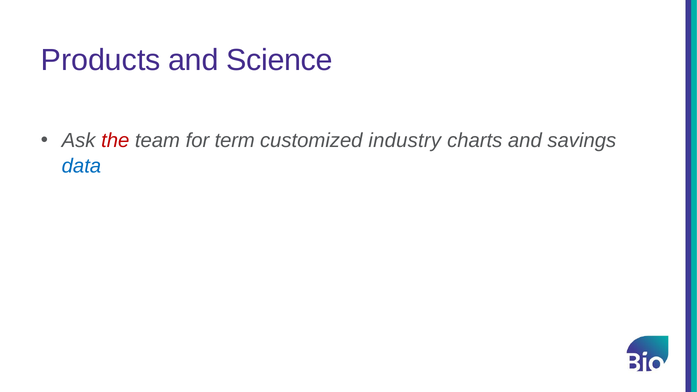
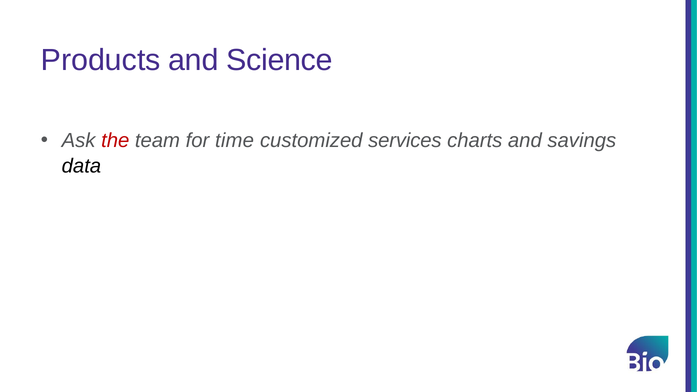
term: term -> time
industry: industry -> services
data colour: blue -> black
